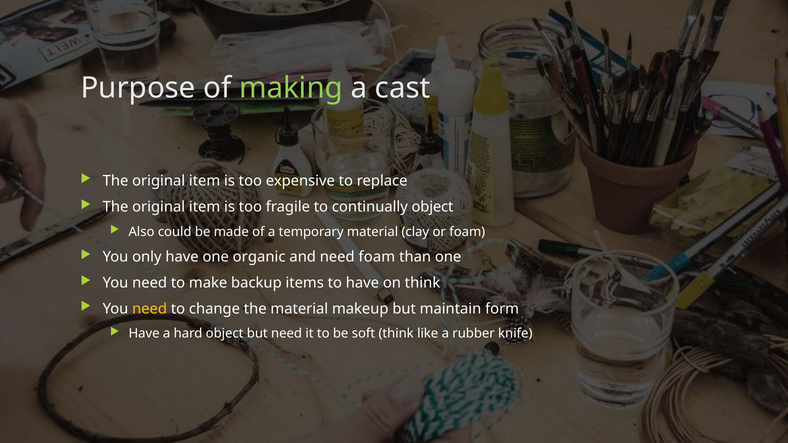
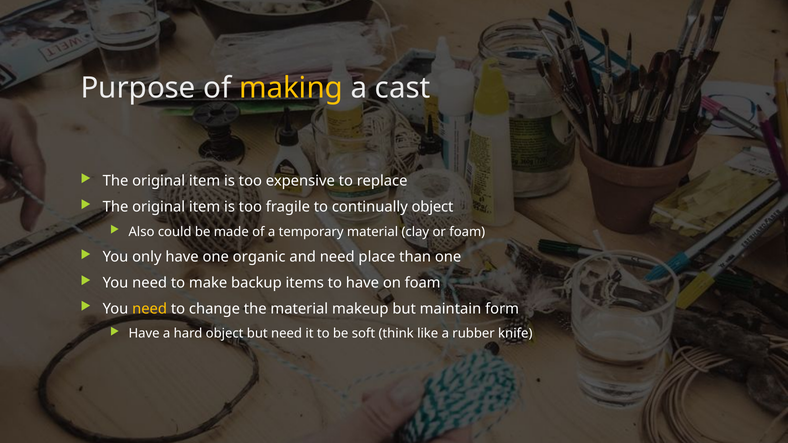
making colour: light green -> yellow
need foam: foam -> place
on think: think -> foam
